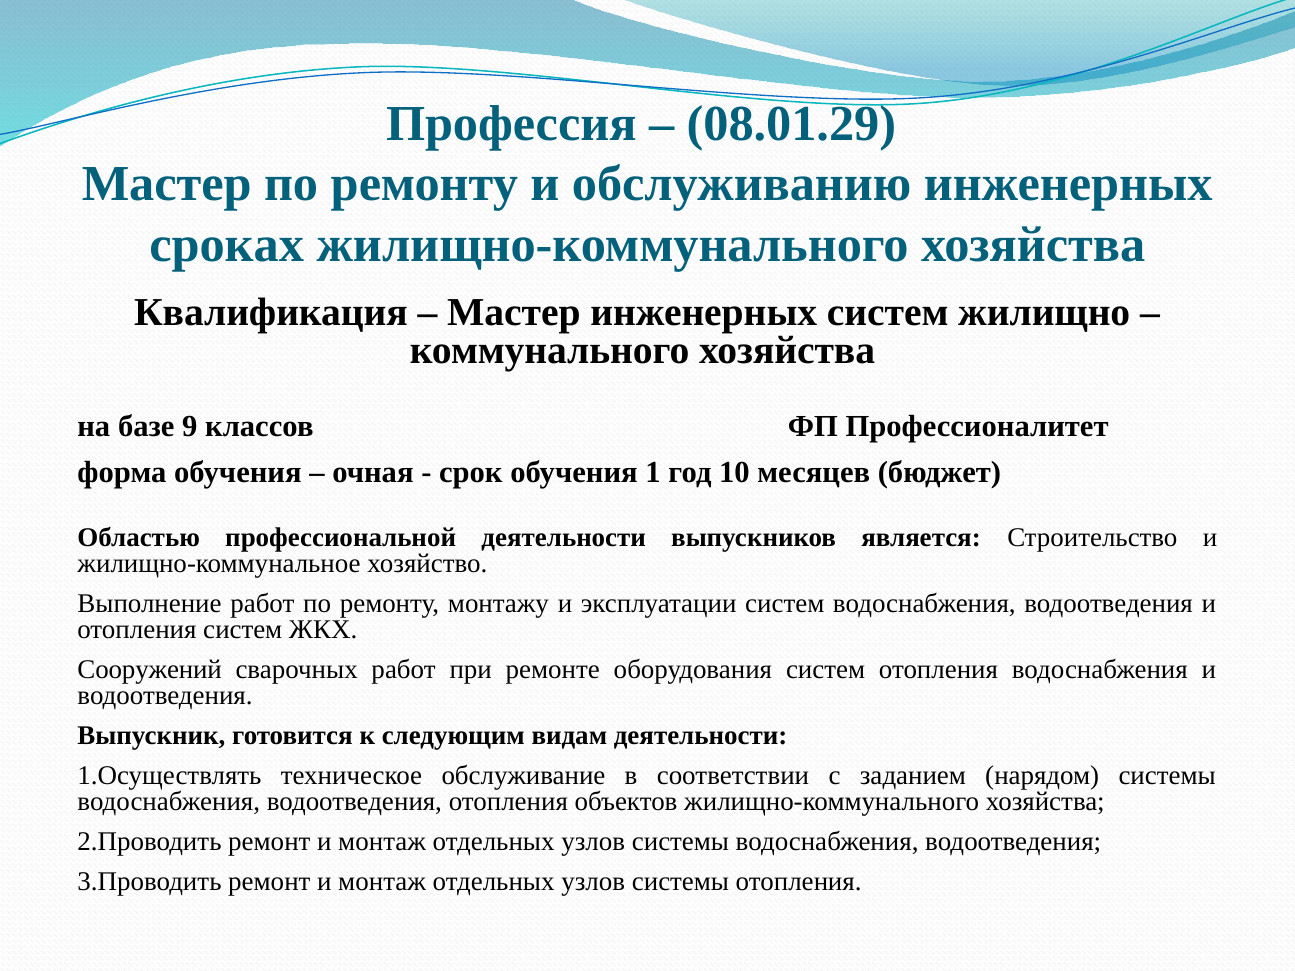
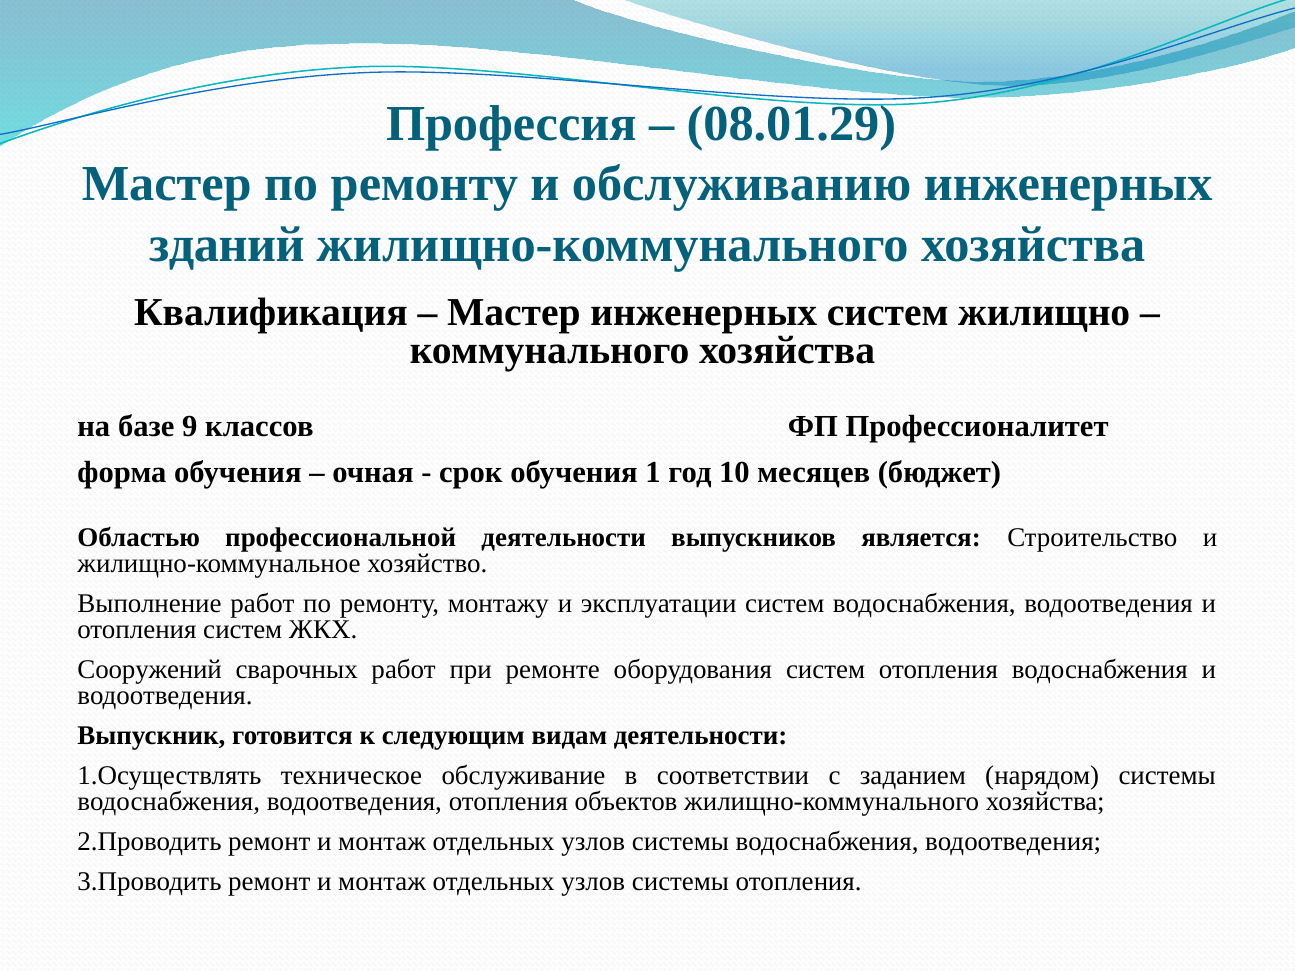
сроках: сроках -> зданий
